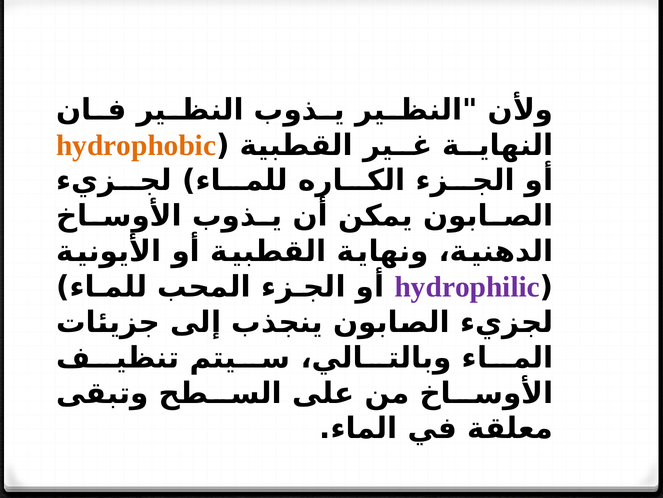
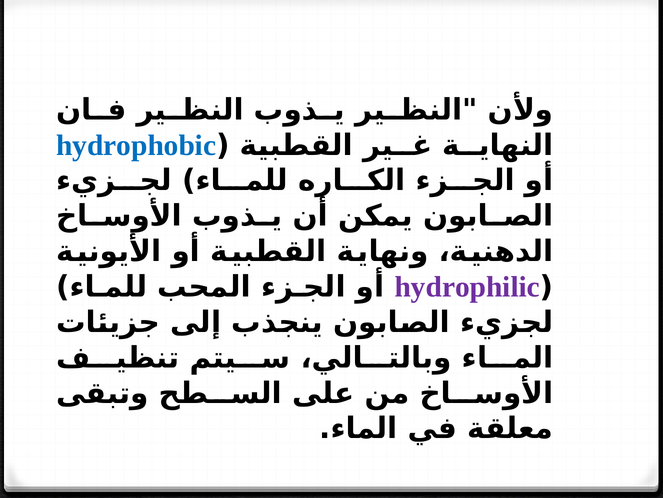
hydrophobic colour: orange -> blue
